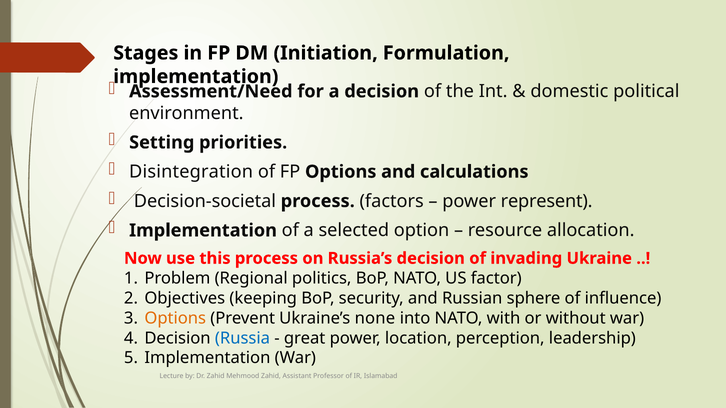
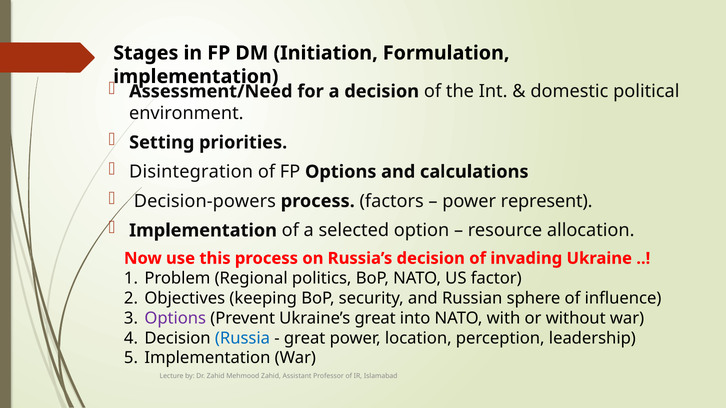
Decision-societal: Decision-societal -> Decision-powers
Options at (175, 318) colour: orange -> purple
Ukraine’s none: none -> great
